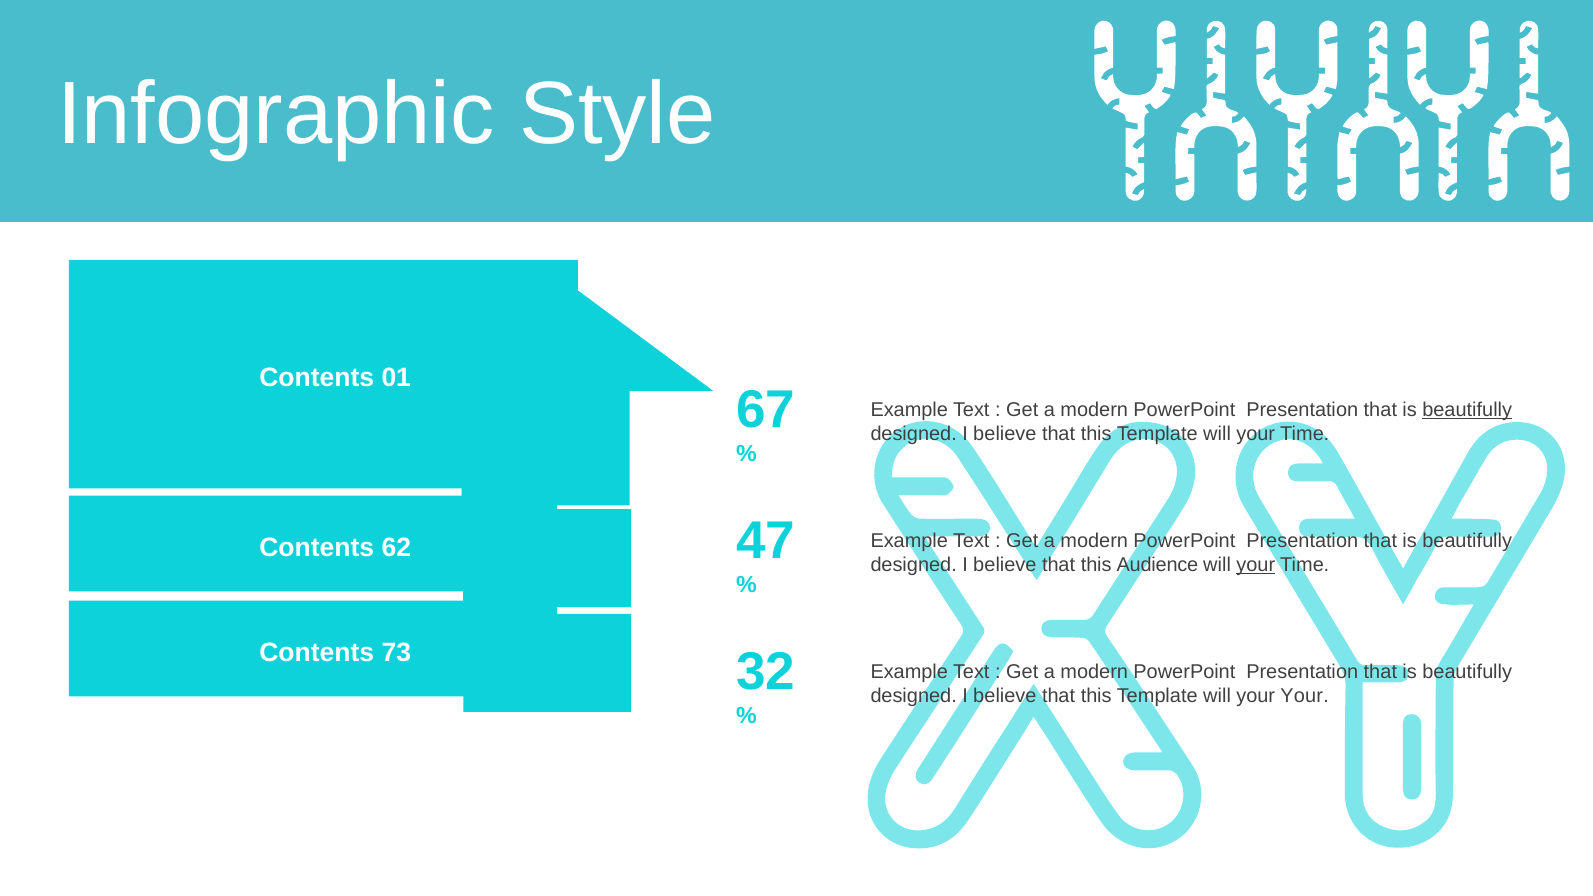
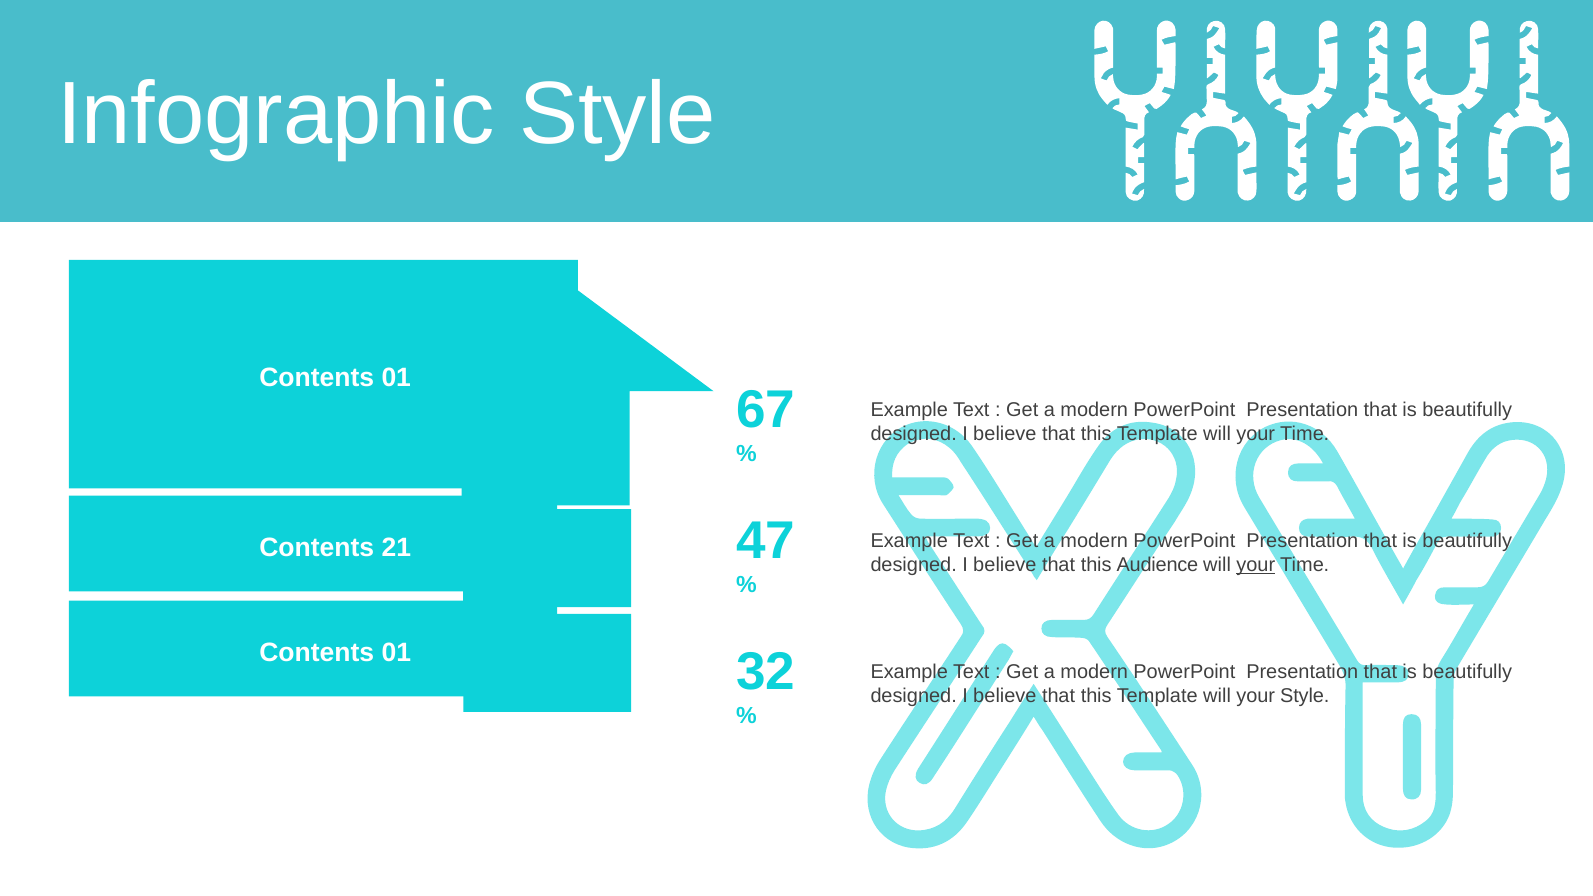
beautifully at (1467, 410) underline: present -> none
62: 62 -> 21
73 at (396, 653): 73 -> 01
your Your: Your -> Style
